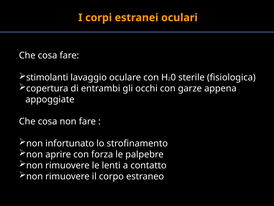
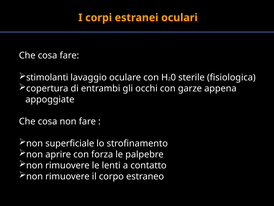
infortunato: infortunato -> superficiale
